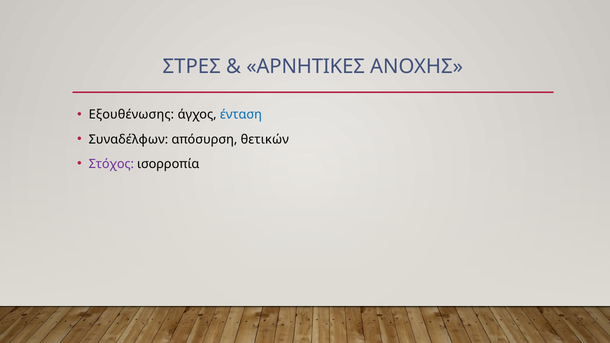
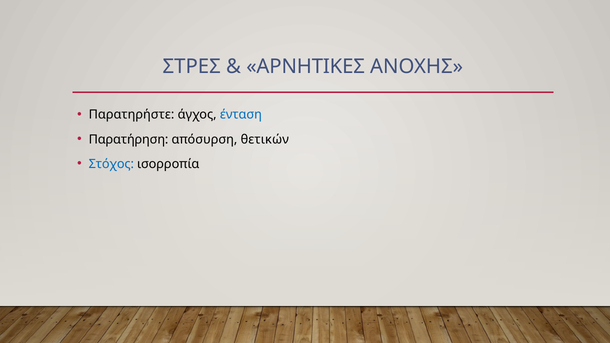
Εξουθένωσης: Εξουθένωσης -> Παρατηρήστε
Συναδέλφων: Συναδέλφων -> Παρατήρηση
Στόχος colour: purple -> blue
